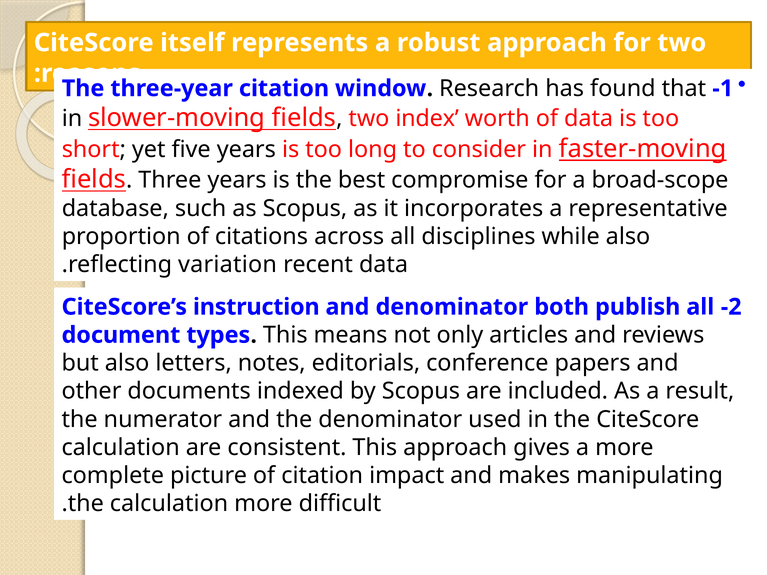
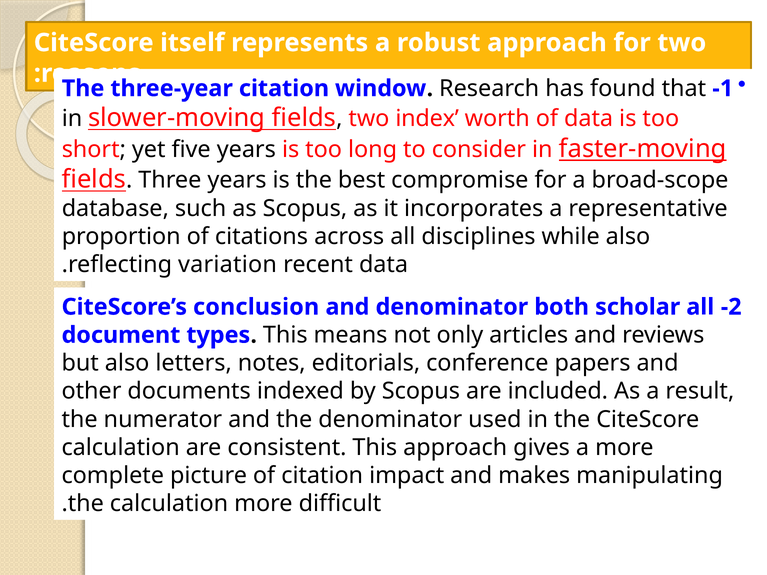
instruction: instruction -> conclusion
publish: publish -> scholar
